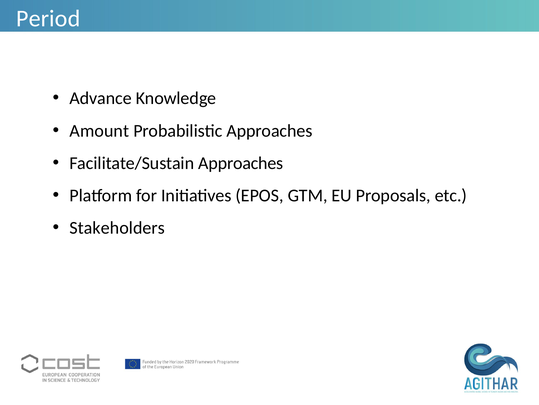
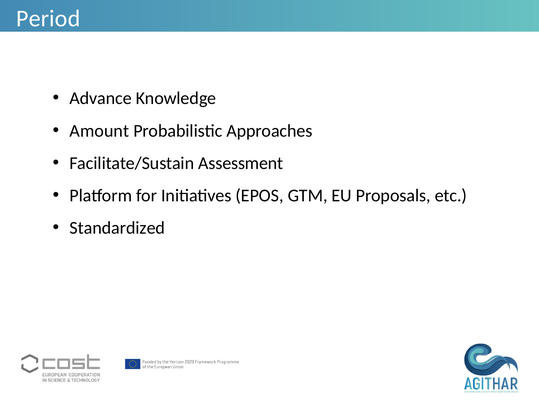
Facilitate/Sustain Approaches: Approaches -> Assessment
Stakeholders: Stakeholders -> Standardized
